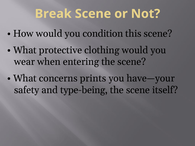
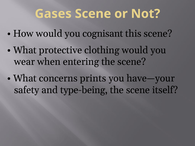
Break: Break -> Gases
condition: condition -> cognisant
